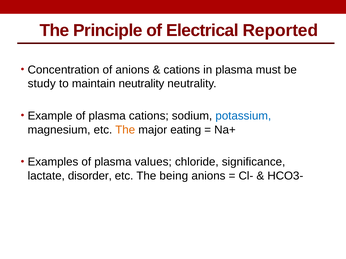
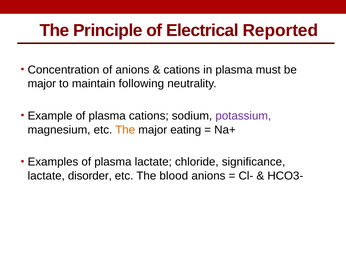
study at (42, 84): study -> major
maintain neutrality: neutrality -> following
potassium colour: blue -> purple
plasma values: values -> lactate
being: being -> blood
